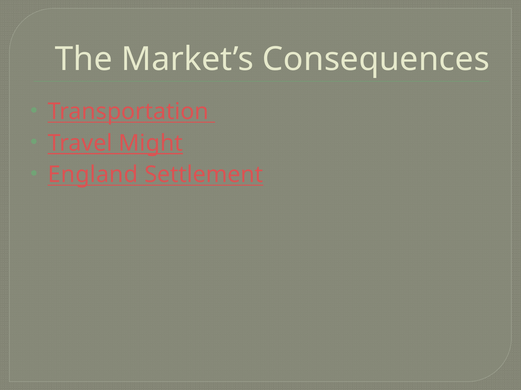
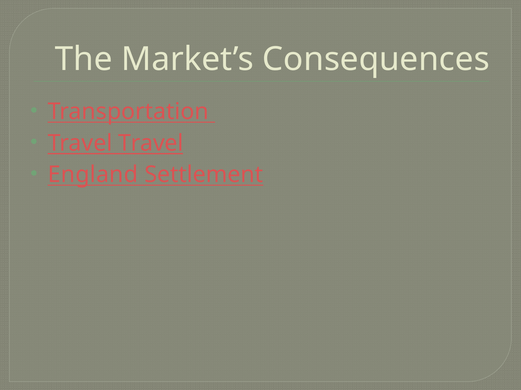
Travel Might: Might -> Travel
